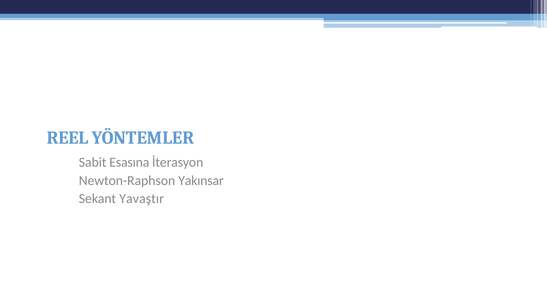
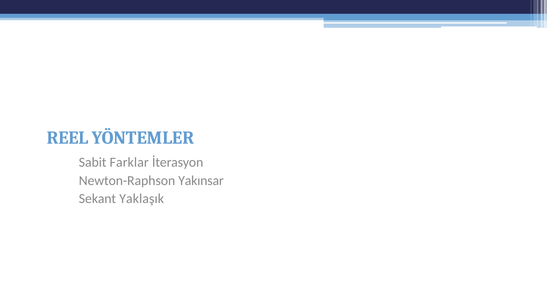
Esasına: Esasına -> Farklar
Yavaştır: Yavaştır -> Yaklaşık
